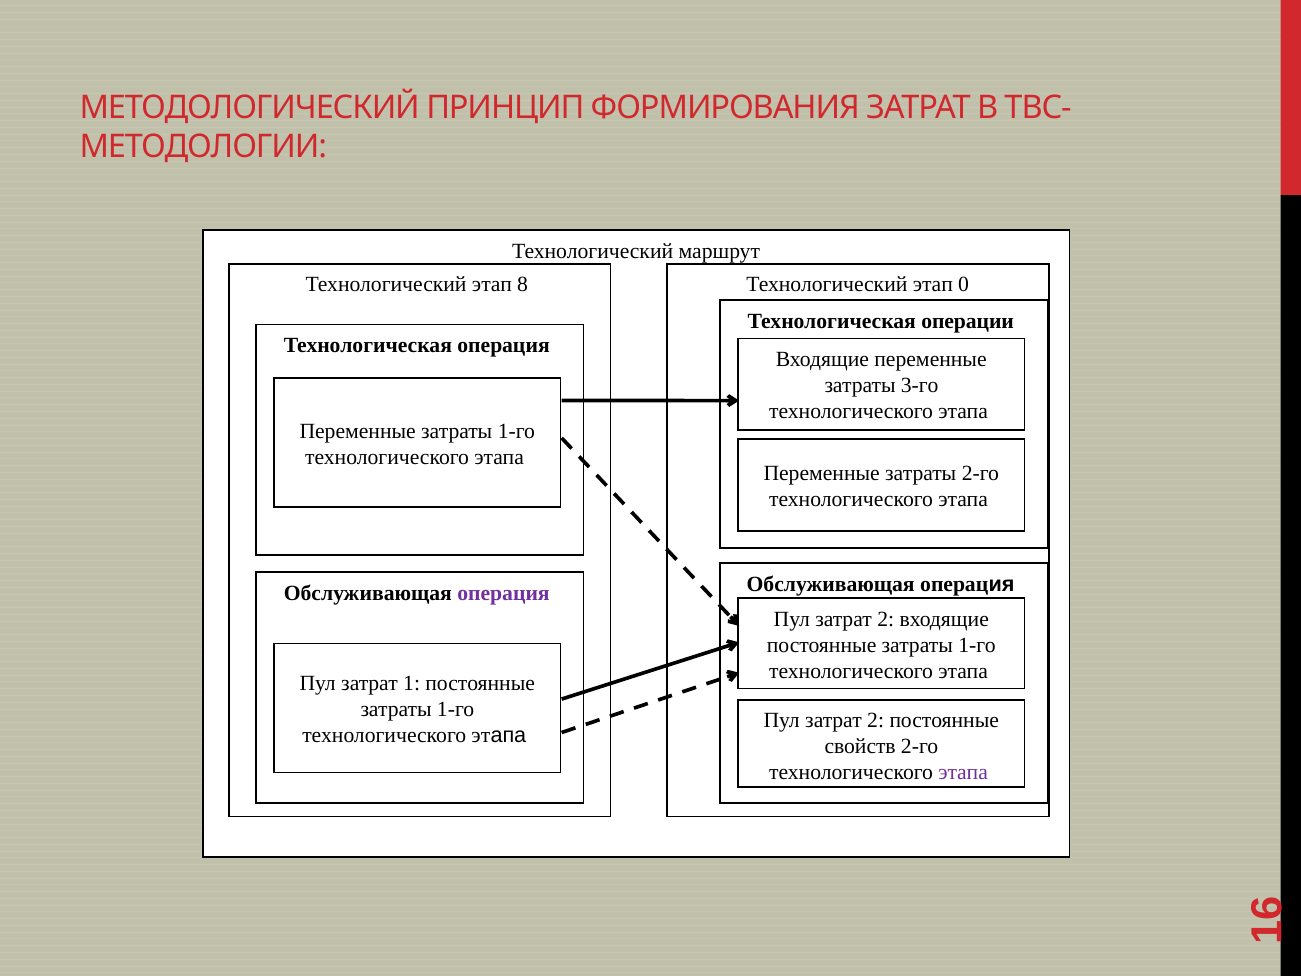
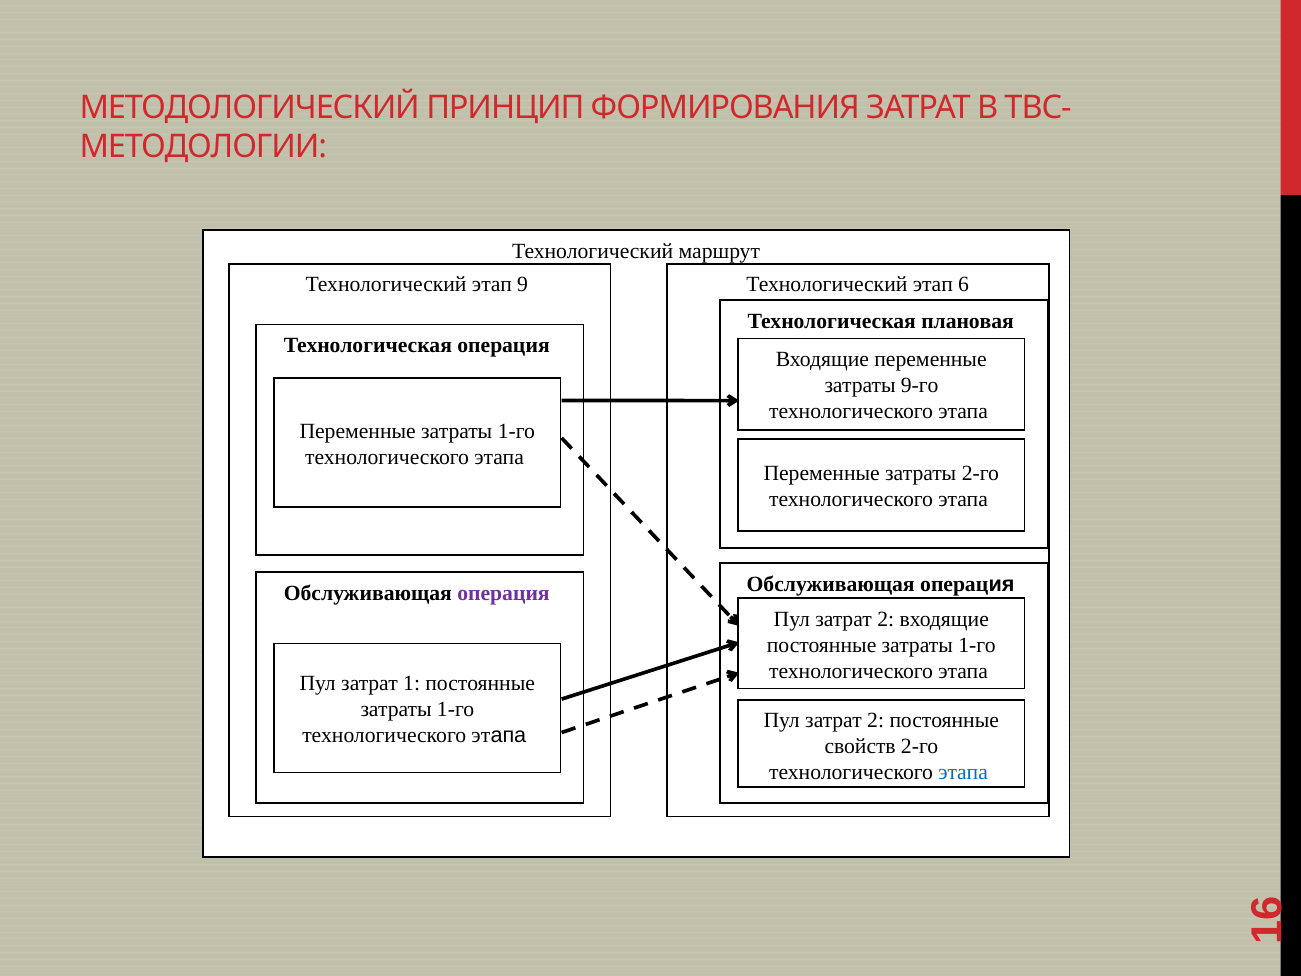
8: 8 -> 9
этап 0: 0 -> 6
операции: операции -> плановая
3-го: 3-го -> 9-го
этапа at (963, 773) colour: purple -> blue
